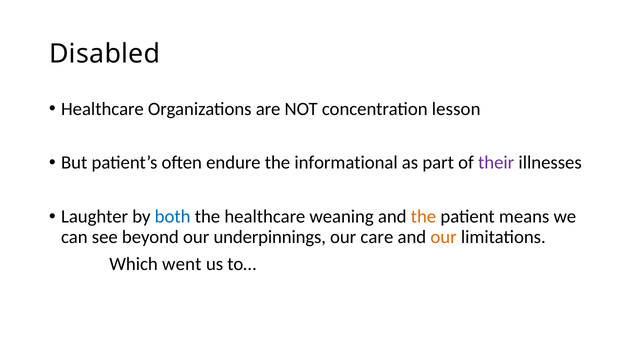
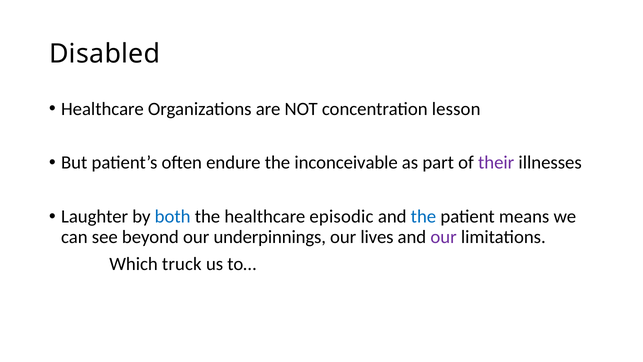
informational: informational -> inconceivable
weaning: weaning -> episodic
the at (423, 217) colour: orange -> blue
care: care -> lives
our at (444, 237) colour: orange -> purple
went: went -> truck
